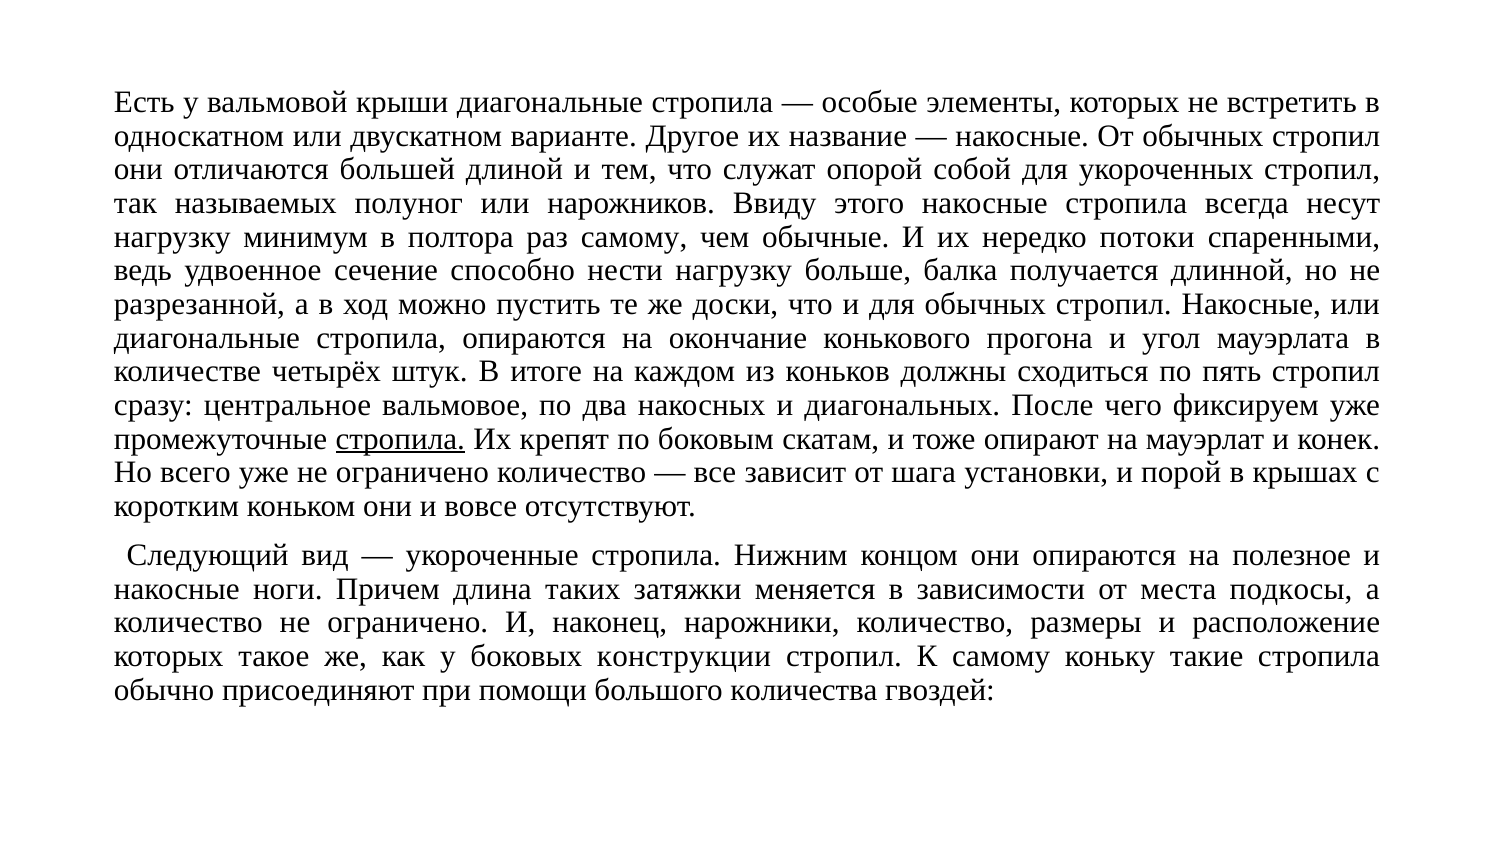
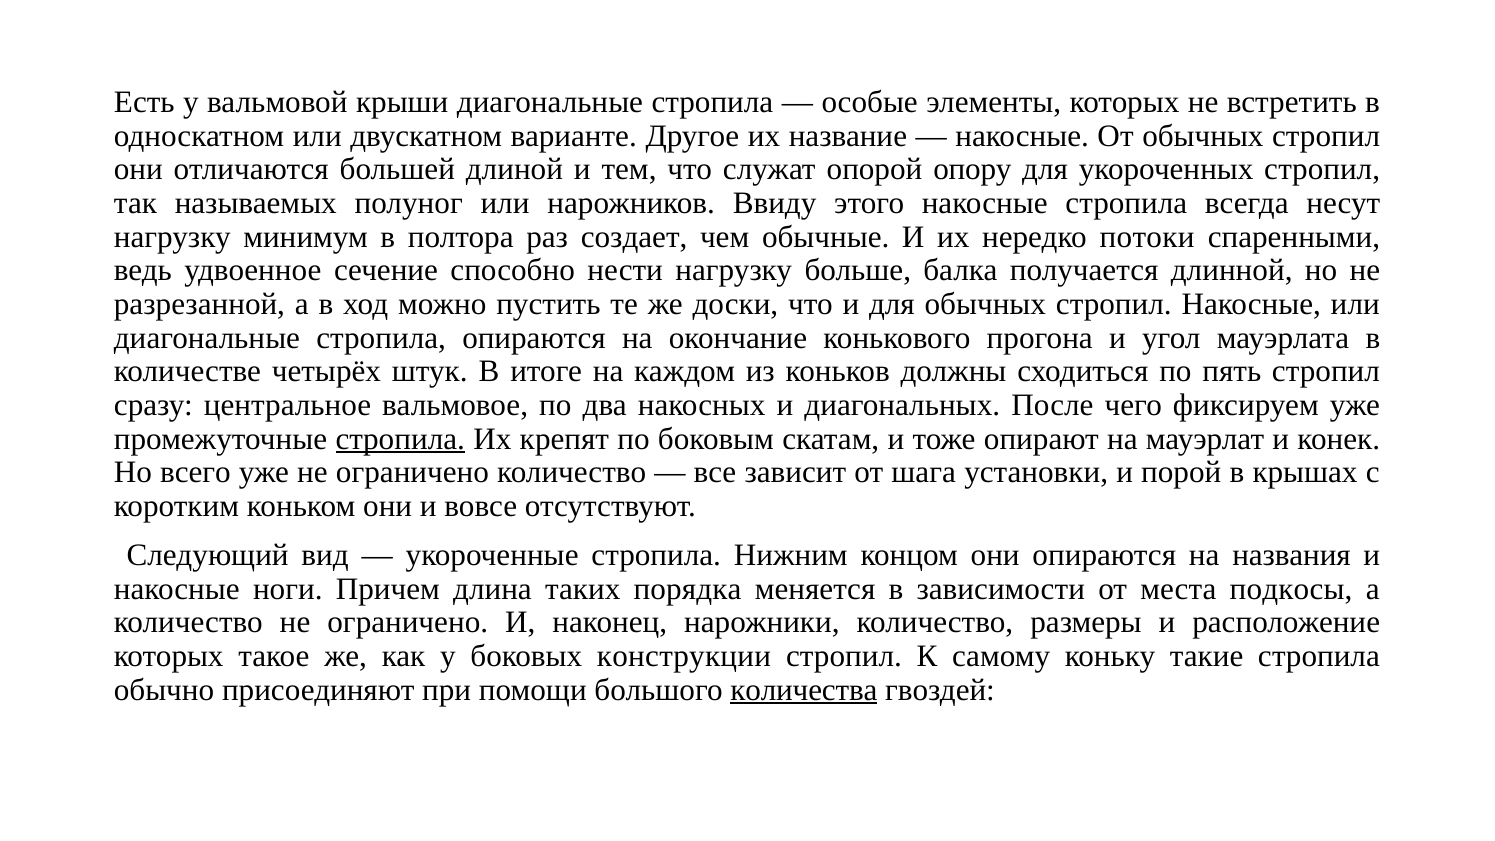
собой: собой -> опору
раз самому: самому -> создает
полезное: полезное -> названия
затяжки: затяжки -> порядка
количества underline: none -> present
